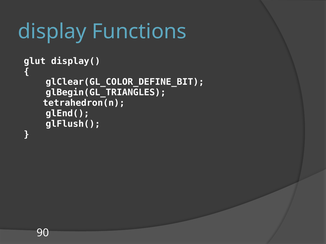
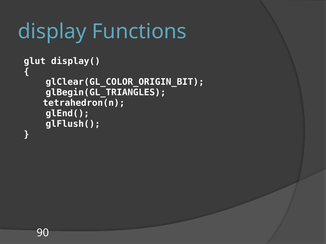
glClear(GL_COLOR_DEFINE_BIT: glClear(GL_COLOR_DEFINE_BIT -> glClear(GL_COLOR_ORIGIN_BIT
